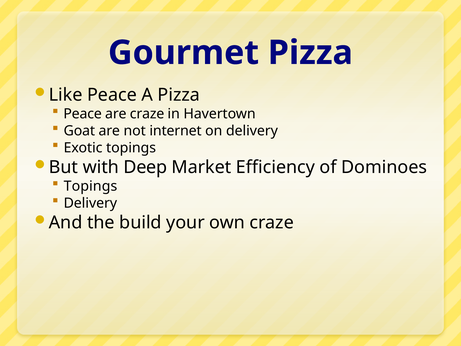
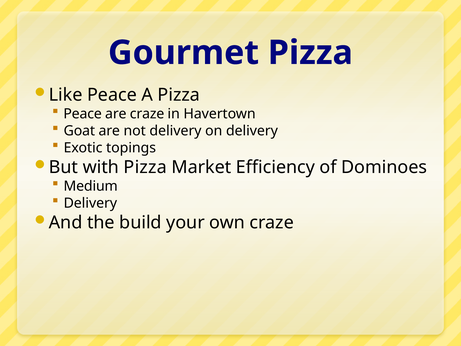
not internet: internet -> delivery
with Deep: Deep -> Pizza
Topings at (91, 186): Topings -> Medium
